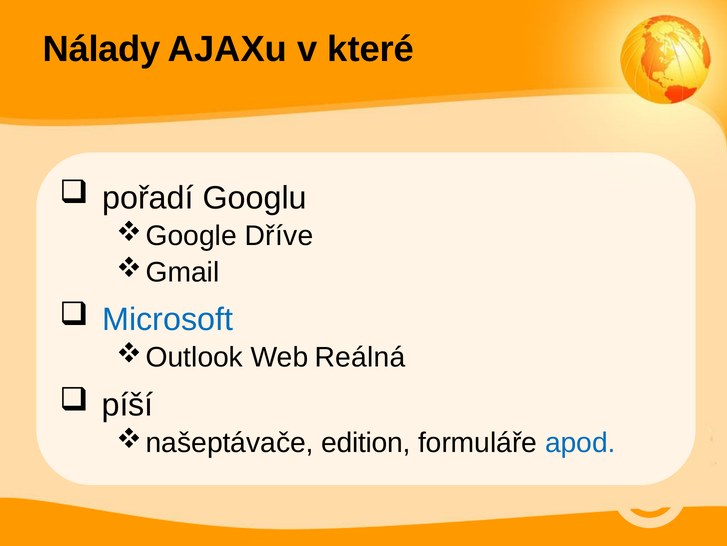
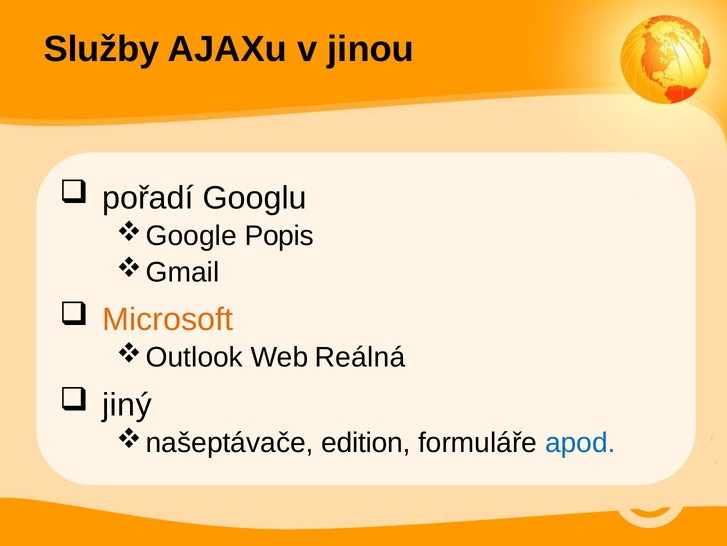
Nálady: Nálady -> Služby
které: které -> jinou
Dříve: Dříve -> Popis
Microsoft colour: blue -> orange
píší: píší -> jiný
